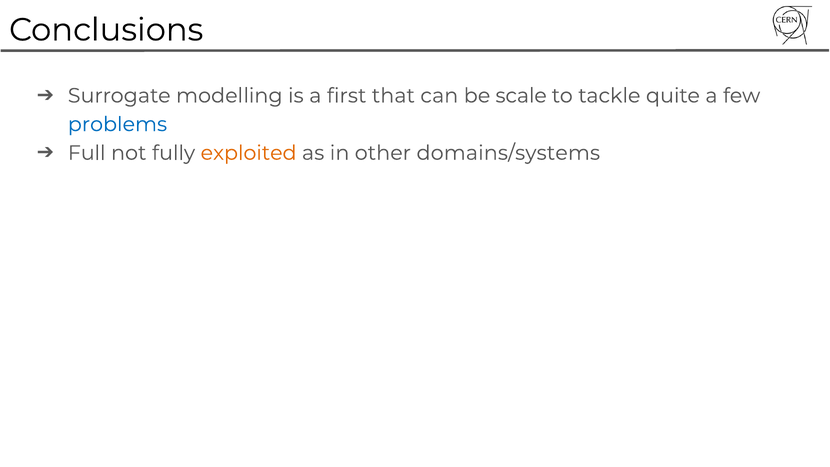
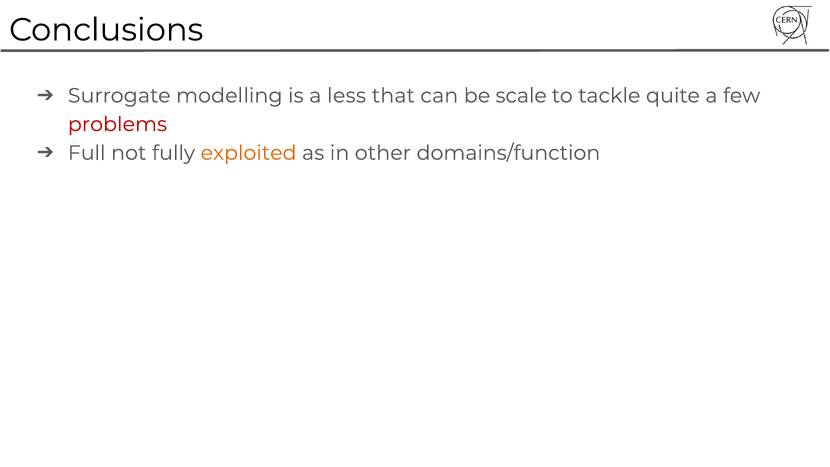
first: first -> less
problems colour: blue -> red
domains/systems: domains/systems -> domains/function
